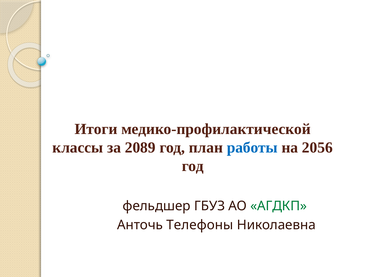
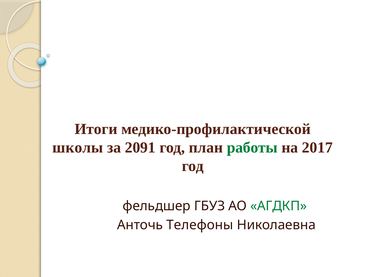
классы: классы -> школы
2089: 2089 -> 2091
работы colour: blue -> green
2056: 2056 -> 2017
